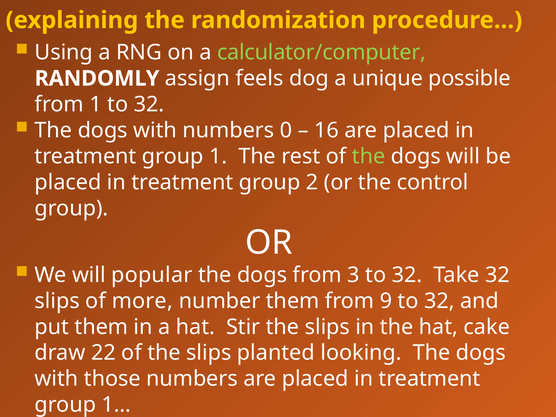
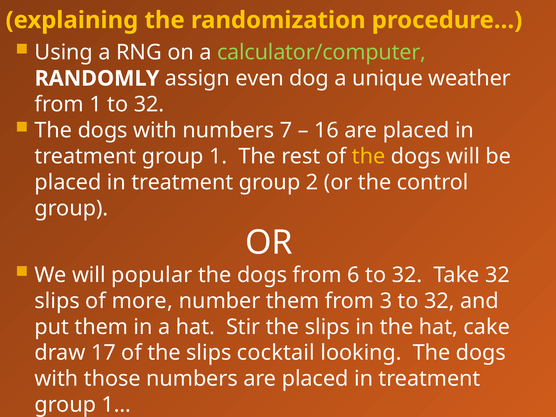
feels: feels -> even
possible: possible -> weather
0: 0 -> 7
the at (369, 156) colour: light green -> yellow
3: 3 -> 6
9: 9 -> 3
22: 22 -> 17
planted: planted -> cocktail
